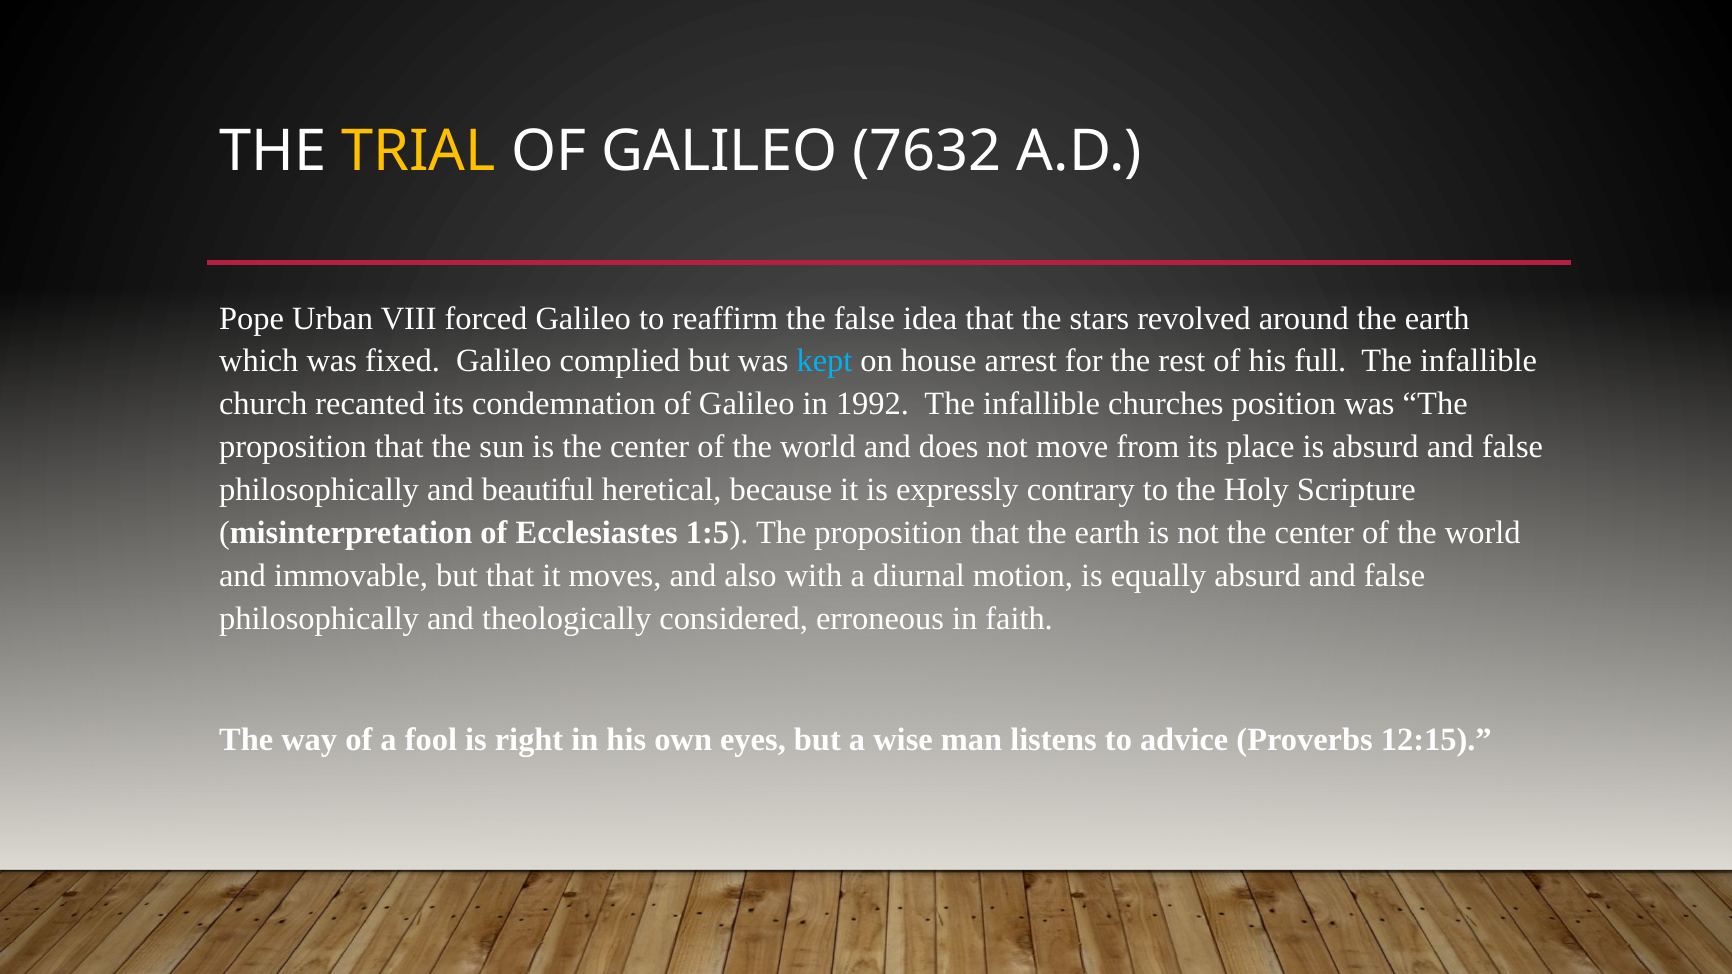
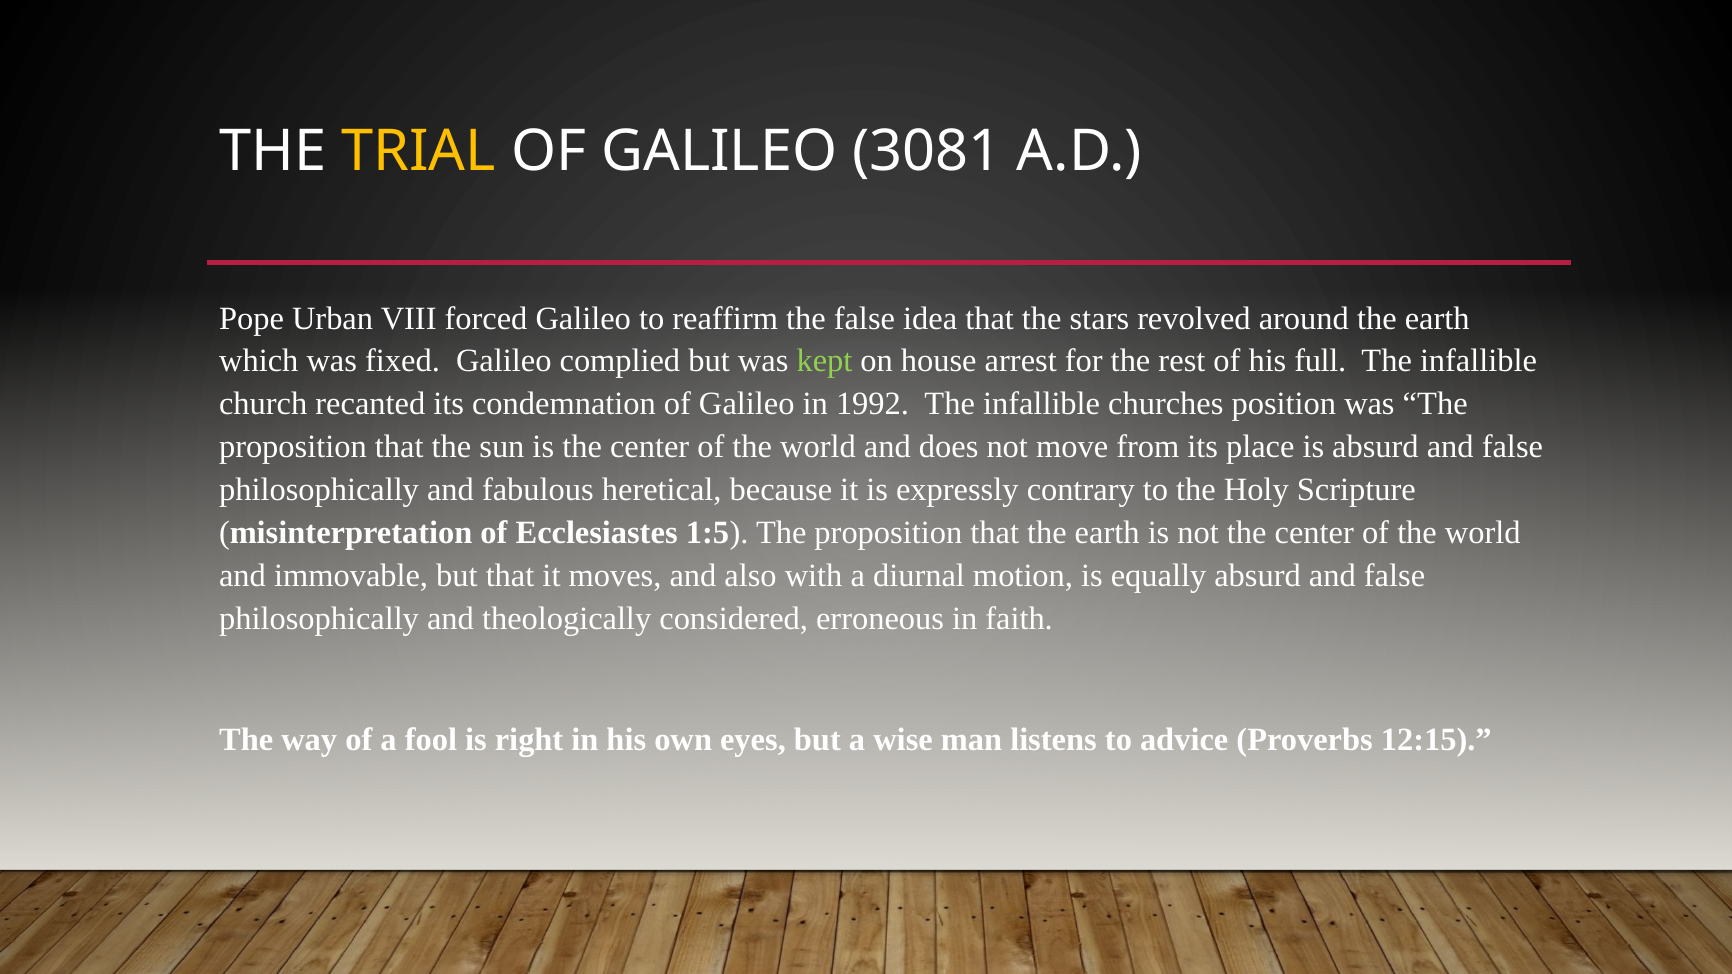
7632: 7632 -> 3081
kept colour: light blue -> light green
beautiful: beautiful -> fabulous
